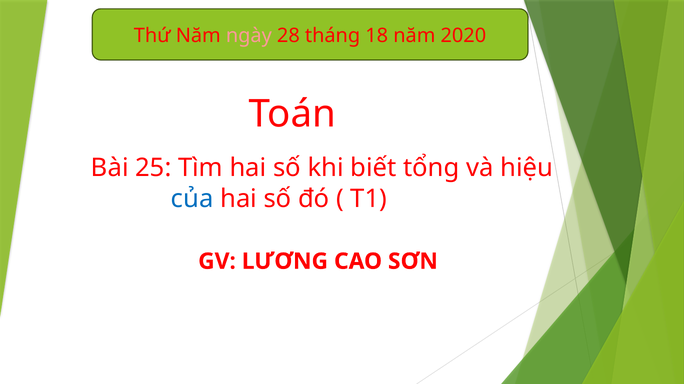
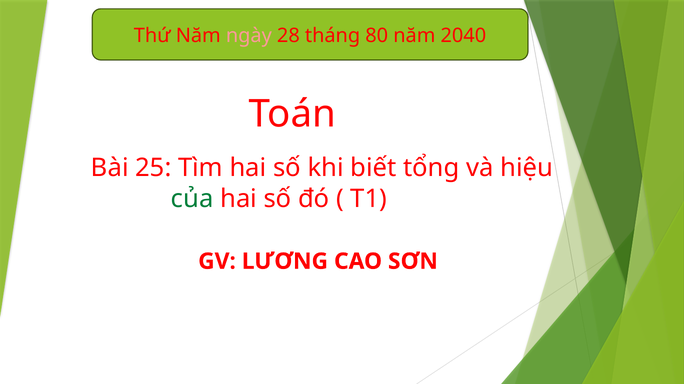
18: 18 -> 80
2020: 2020 -> 2040
của colour: blue -> green
